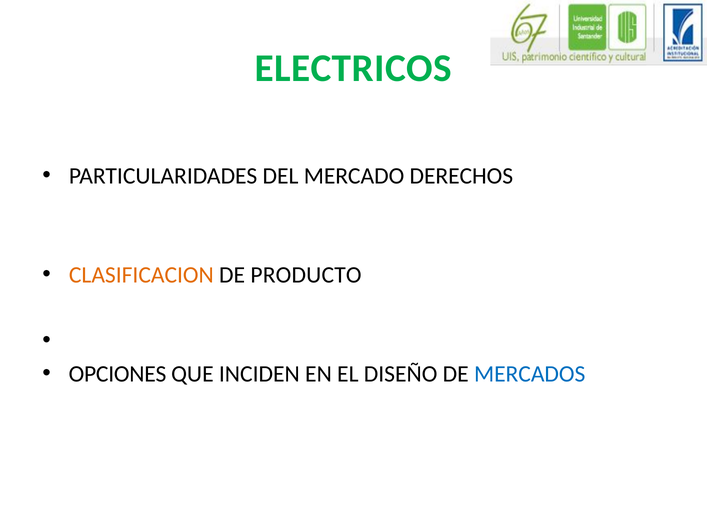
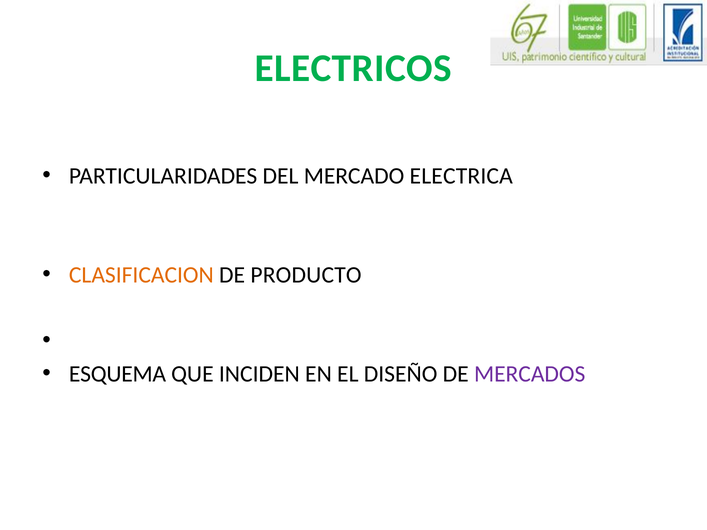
DERECHOS: DERECHOS -> ELECTRICA
OPCIONES: OPCIONES -> ESQUEMA
MERCADOS colour: blue -> purple
